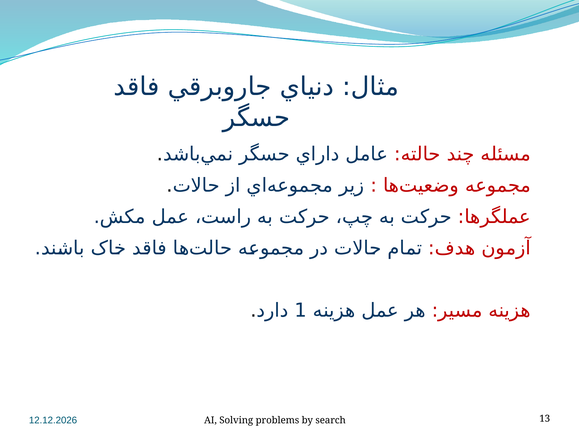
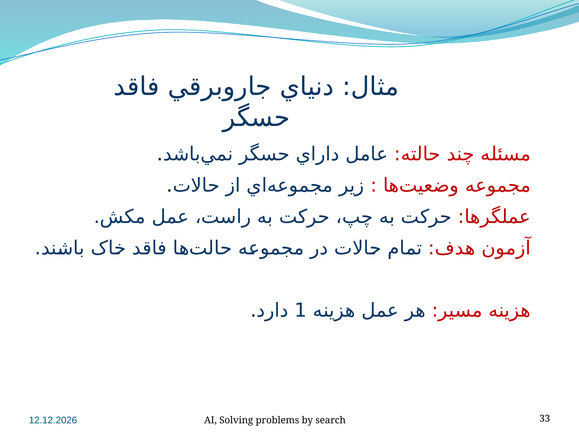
13: 13 -> 33
